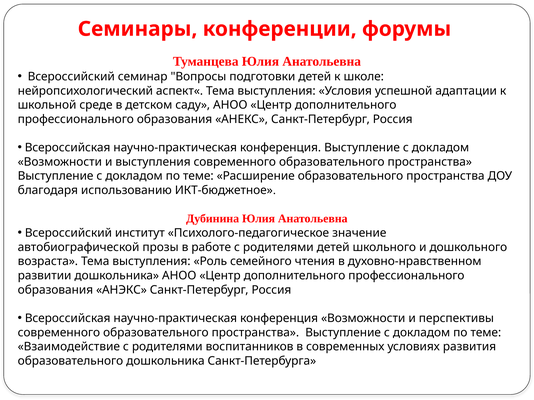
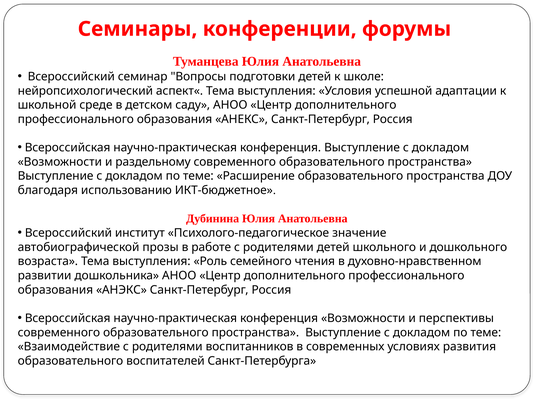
и выступления: выступления -> раздельному
образовательного дошкольника: дошкольника -> воспитателей
